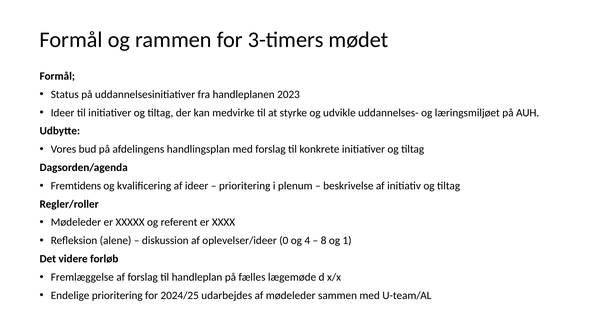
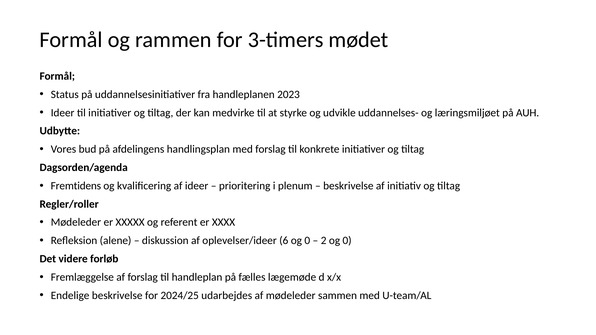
0: 0 -> 6
4 at (307, 241): 4 -> 0
8: 8 -> 2
1 at (347, 241): 1 -> 0
Endelige prioritering: prioritering -> beskrivelse
